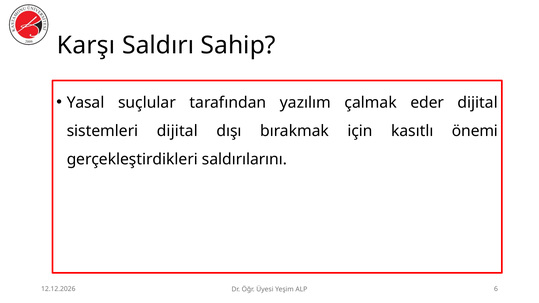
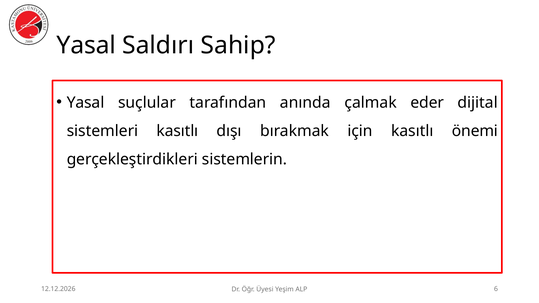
Karşı at (86, 45): Karşı -> Yasal
yazılım: yazılım -> anında
sistemleri dijital: dijital -> kasıtlı
saldırılarını: saldırılarını -> sistemlerin
